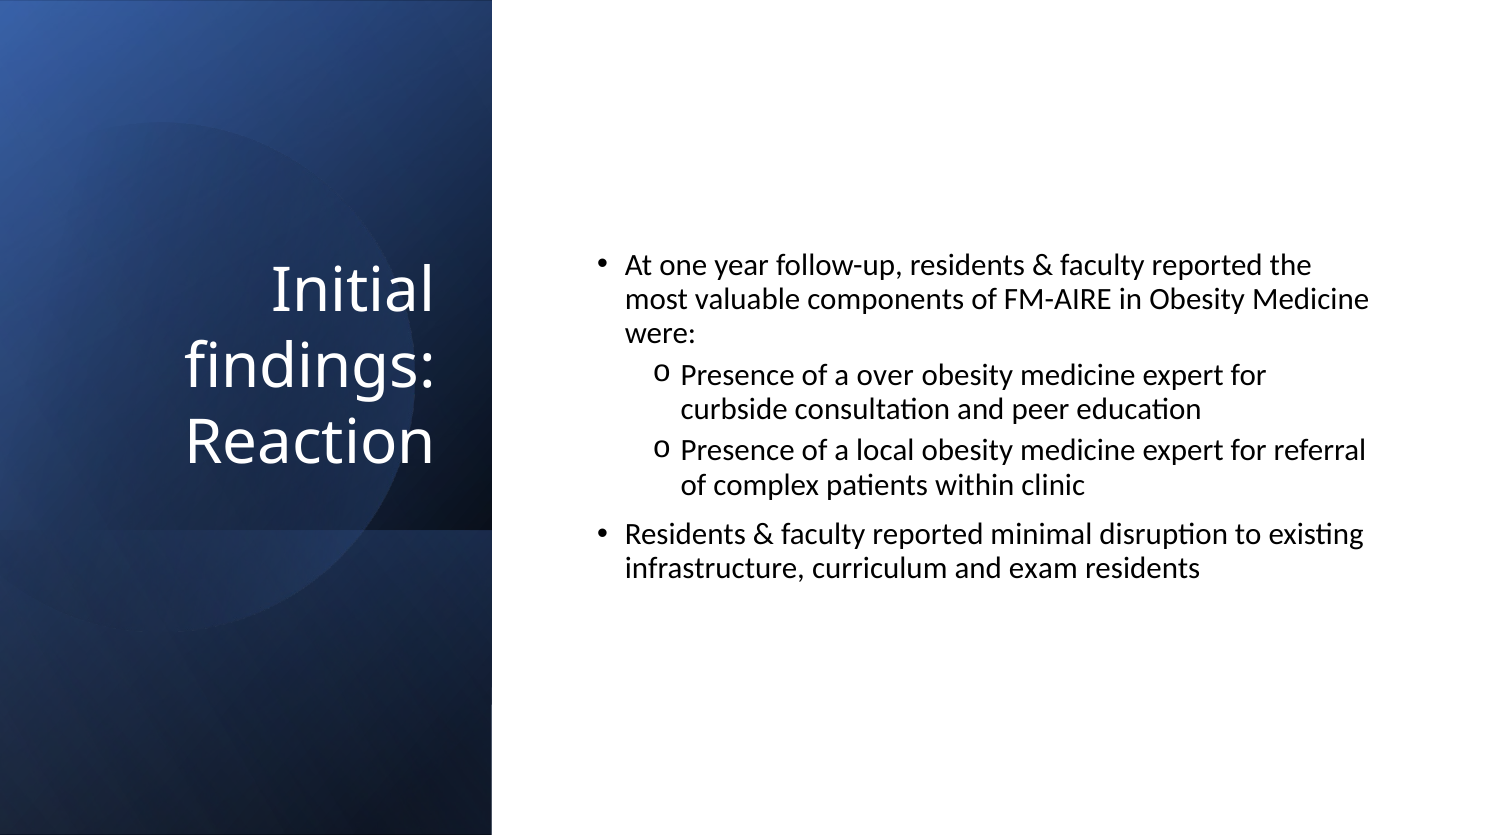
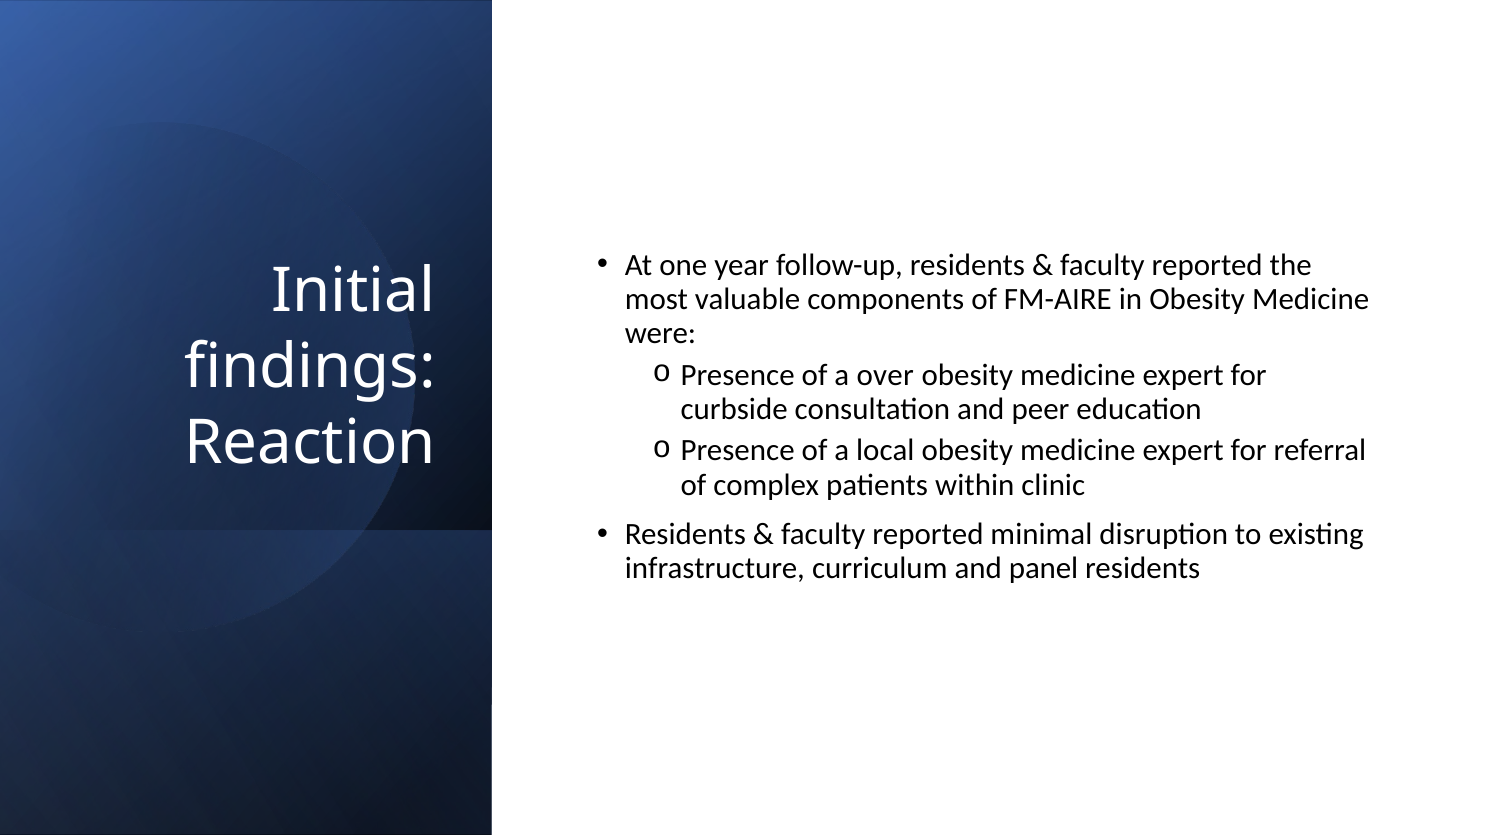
exam: exam -> panel
